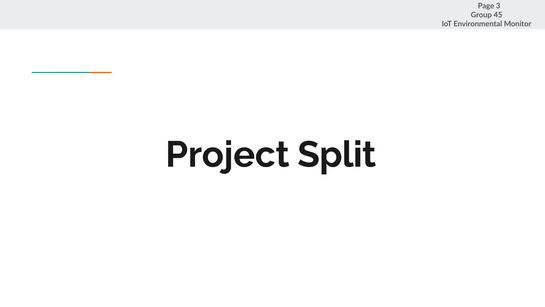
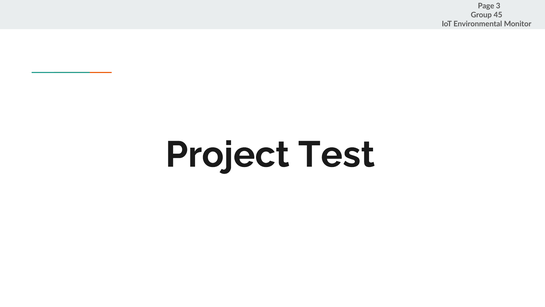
Split: Split -> Test
